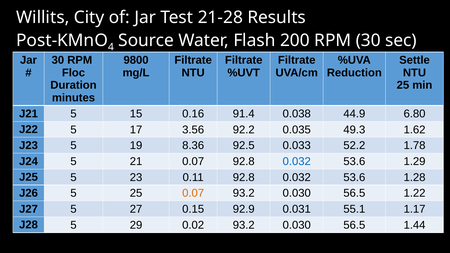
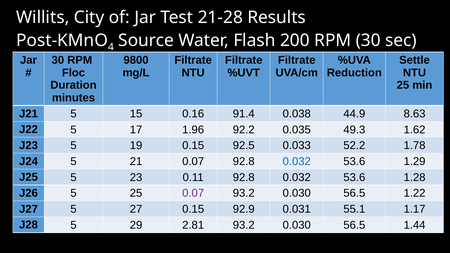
6.80: 6.80 -> 8.63
3.56: 3.56 -> 1.96
19 8.36: 8.36 -> 0.15
0.07 at (193, 193) colour: orange -> purple
0.02: 0.02 -> 2.81
